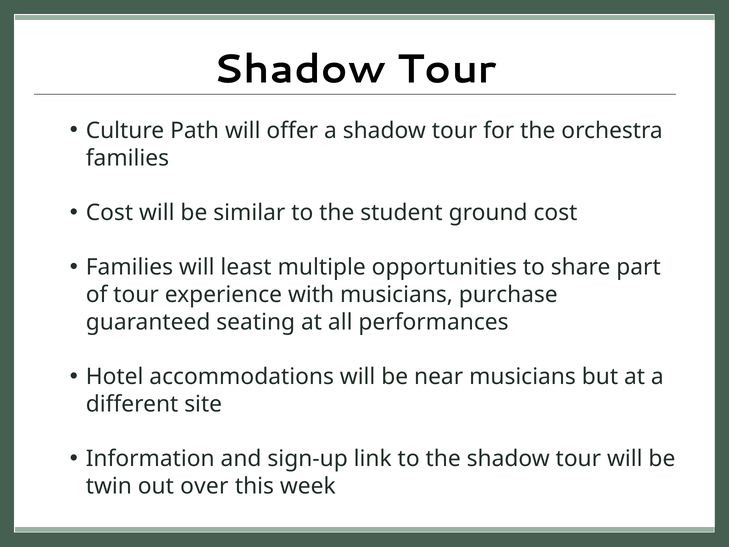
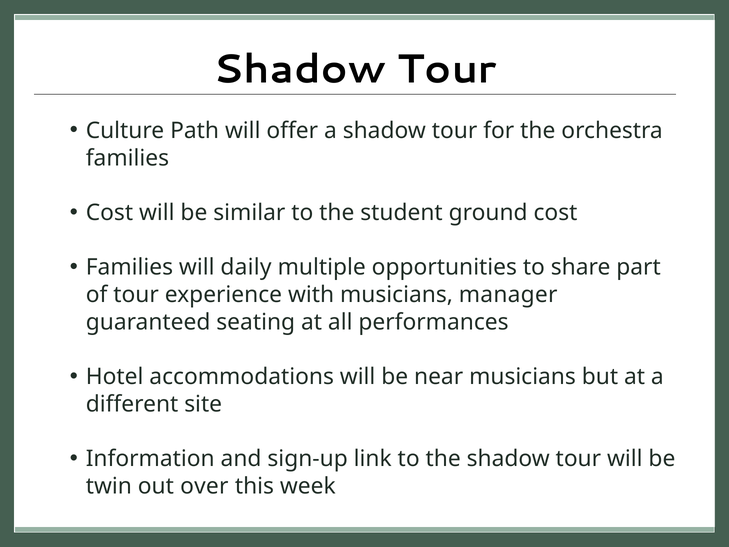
least: least -> daily
purchase: purchase -> manager
